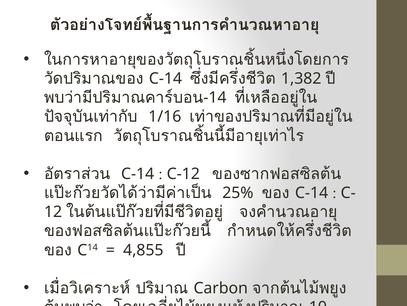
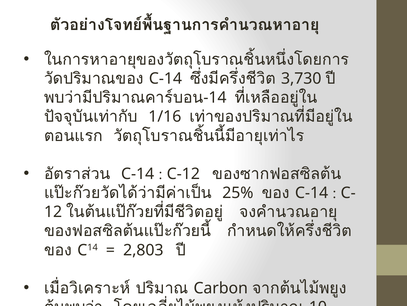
1,382: 1,382 -> 3,730
4,855: 4,855 -> 2,803
